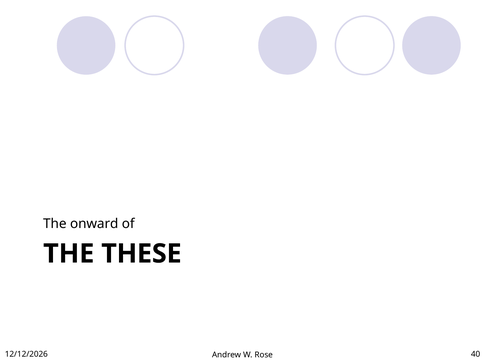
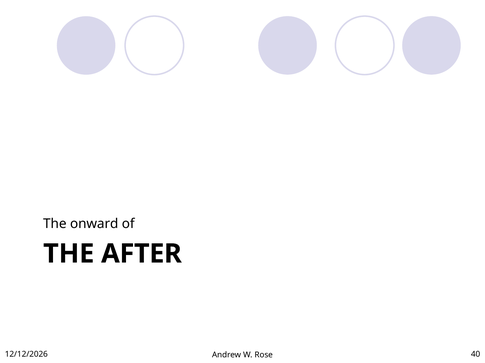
THESE: THESE -> AFTER
